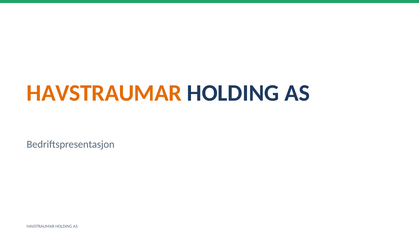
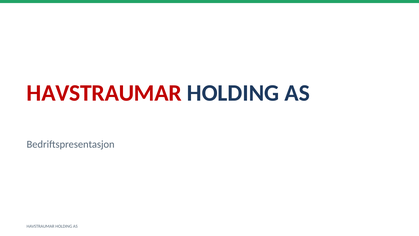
HAVSTRAUMAR at (104, 93) colour: orange -> red
